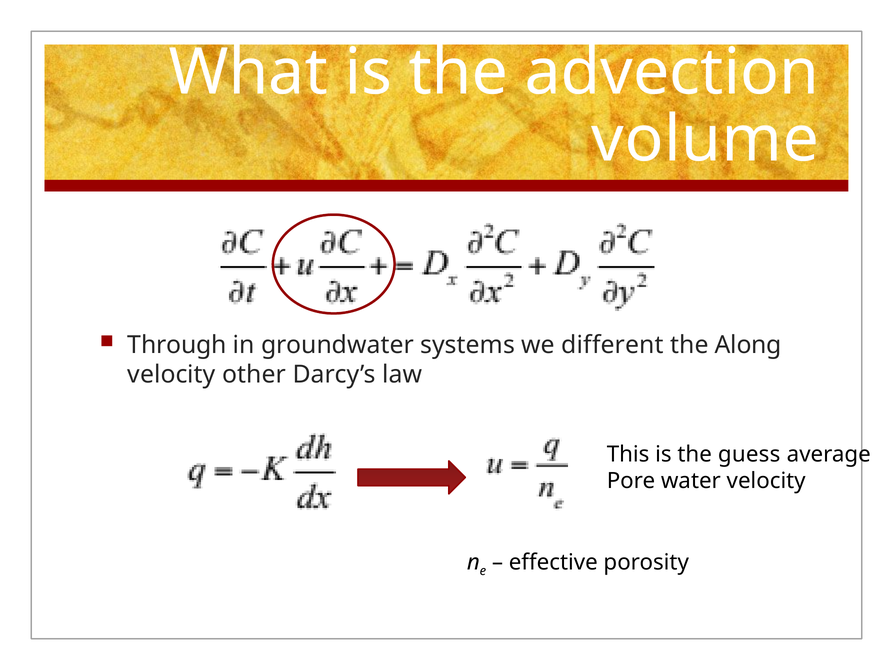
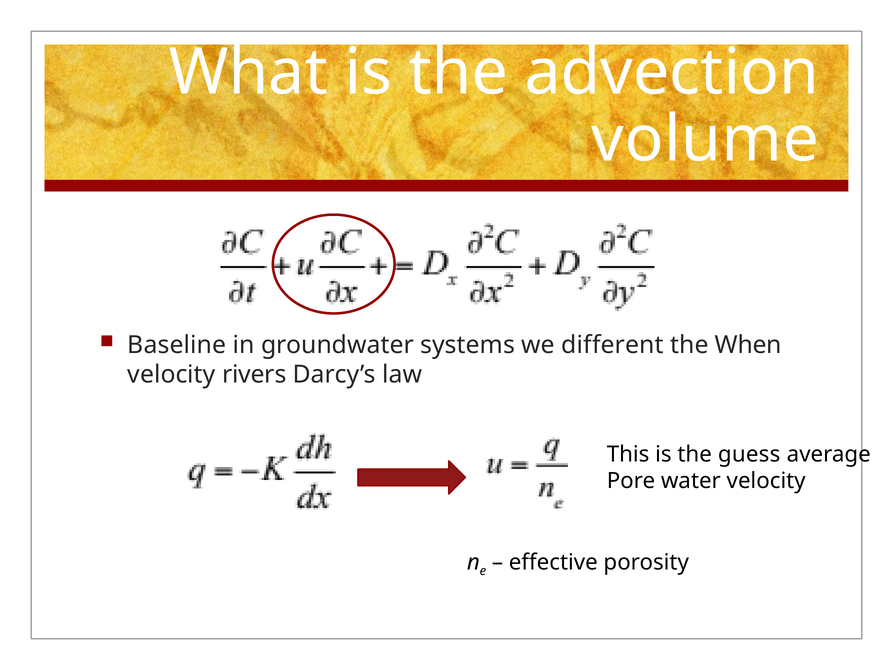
Through: Through -> Baseline
Along: Along -> When
other: other -> rivers
